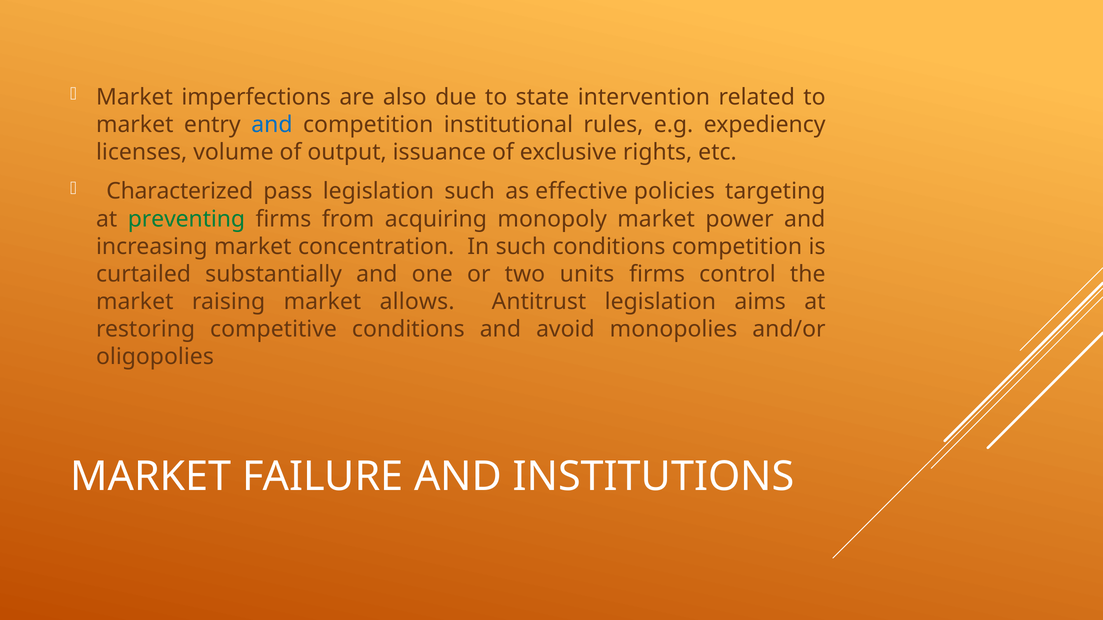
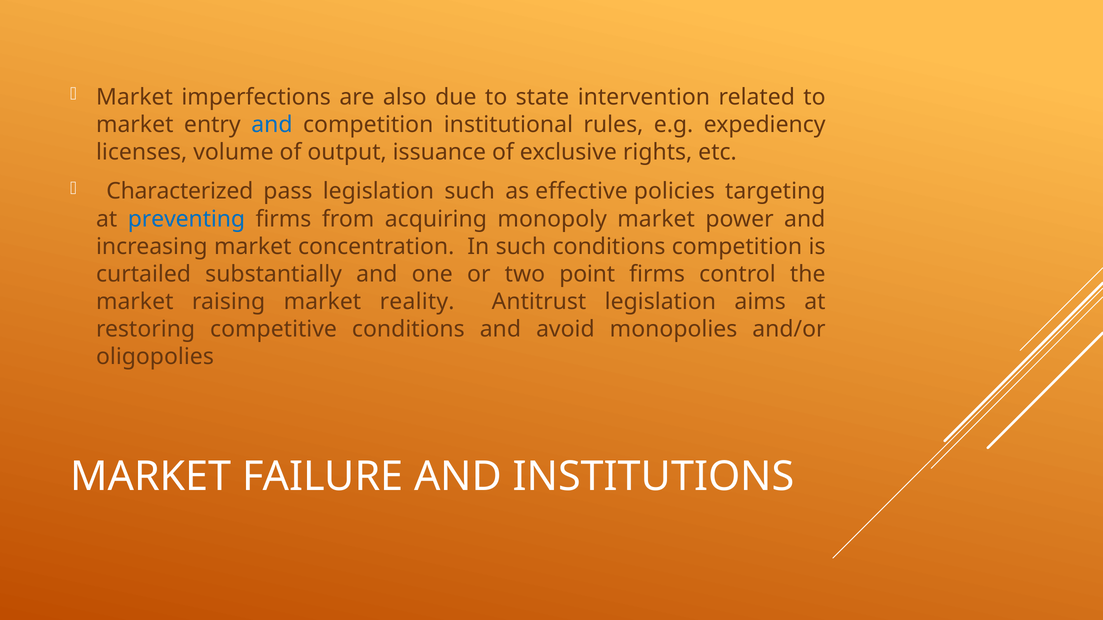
preventing colour: green -> blue
units: units -> point
allows: allows -> reality
